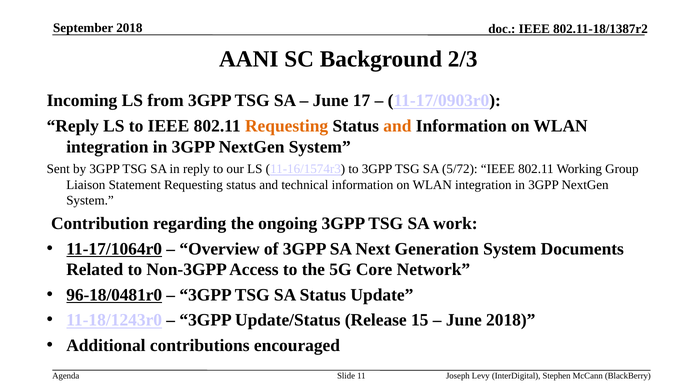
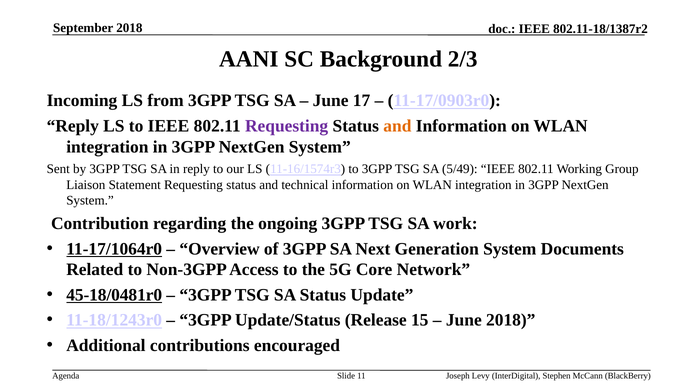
Requesting at (287, 126) colour: orange -> purple
5/72: 5/72 -> 5/49
96-18/0481r0: 96-18/0481r0 -> 45-18/0481r0
